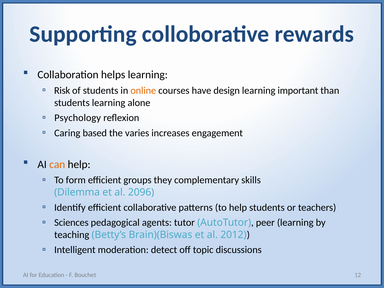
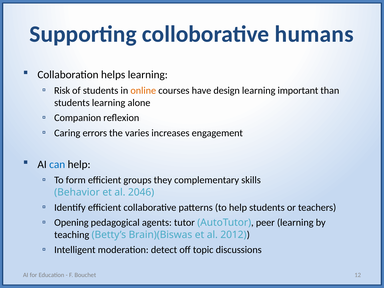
rewards: rewards -> humans
Psychology: Psychology -> Companion
based: based -> errors
can colour: orange -> blue
Dilemma: Dilemma -> Behavior
2096: 2096 -> 2046
Sciences: Sciences -> Opening
